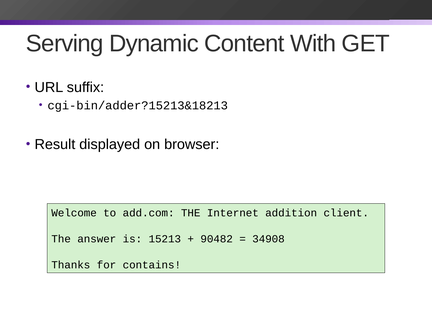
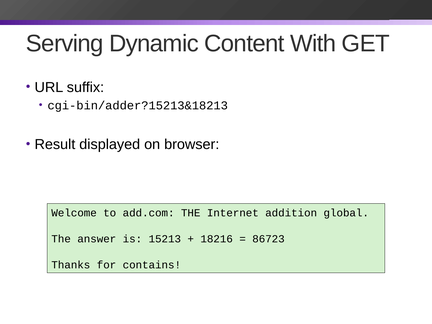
client: client -> global
90482: 90482 -> 18216
34908: 34908 -> 86723
